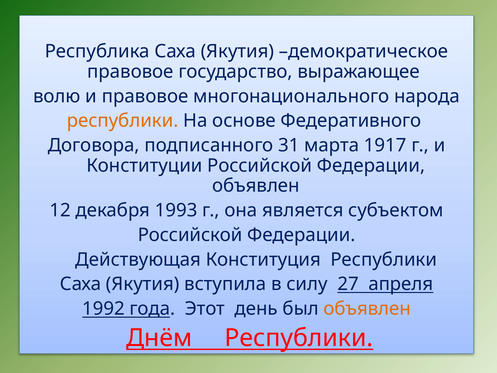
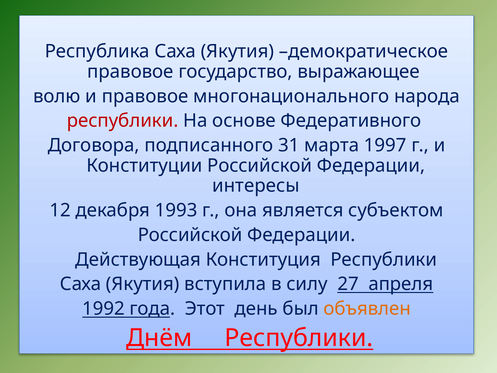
республики at (123, 121) colour: orange -> red
1917: 1917 -> 1997
объявлен at (256, 186): объявлен -> интересы
